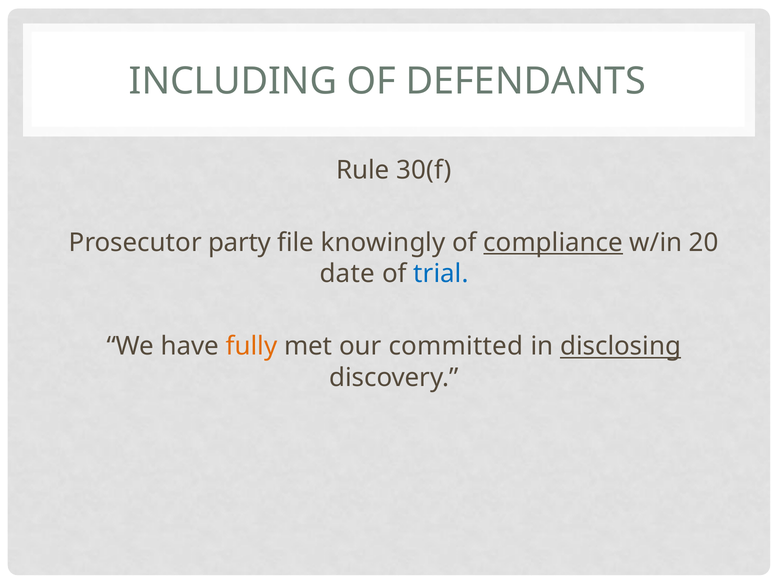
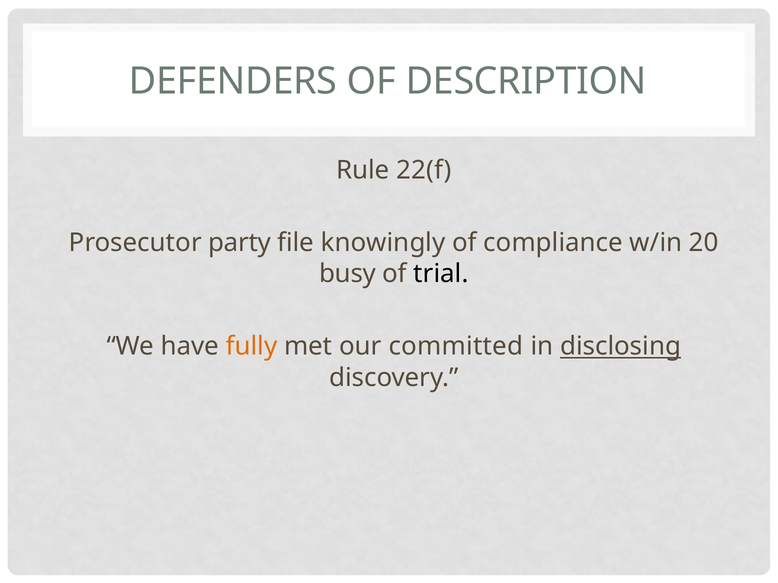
INCLUDING: INCLUDING -> DEFENDERS
DEFENDANTS: DEFENDANTS -> DESCRIPTION
30(f: 30(f -> 22(f
compliance underline: present -> none
date: date -> busy
trial colour: blue -> black
